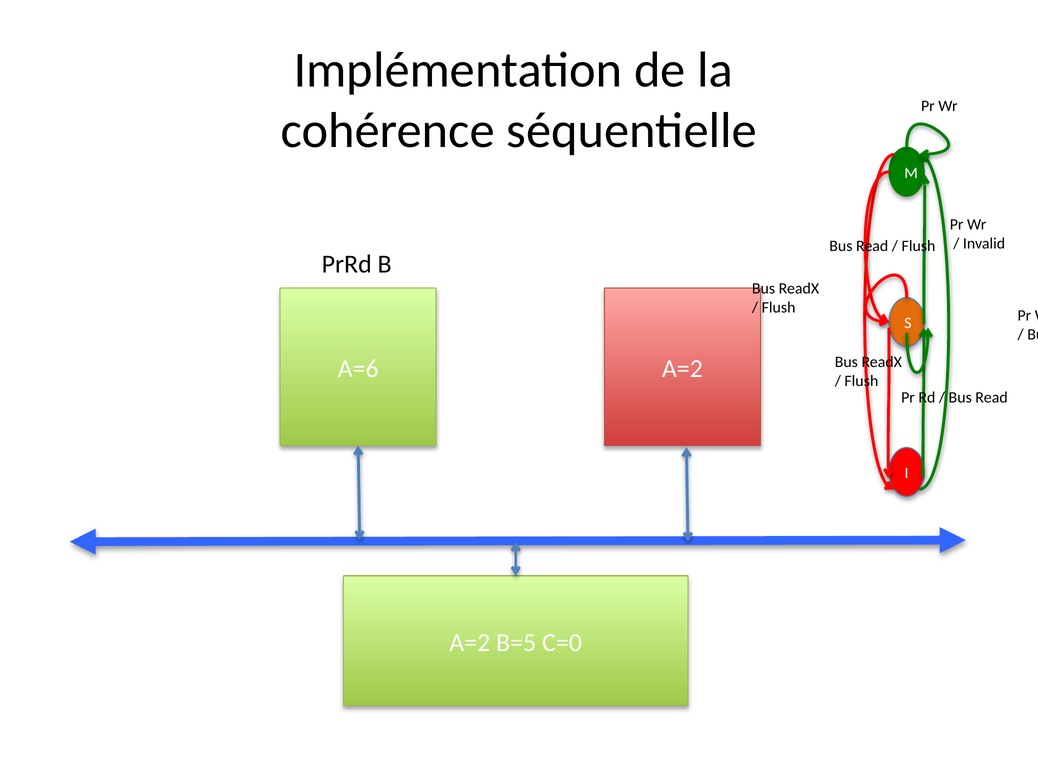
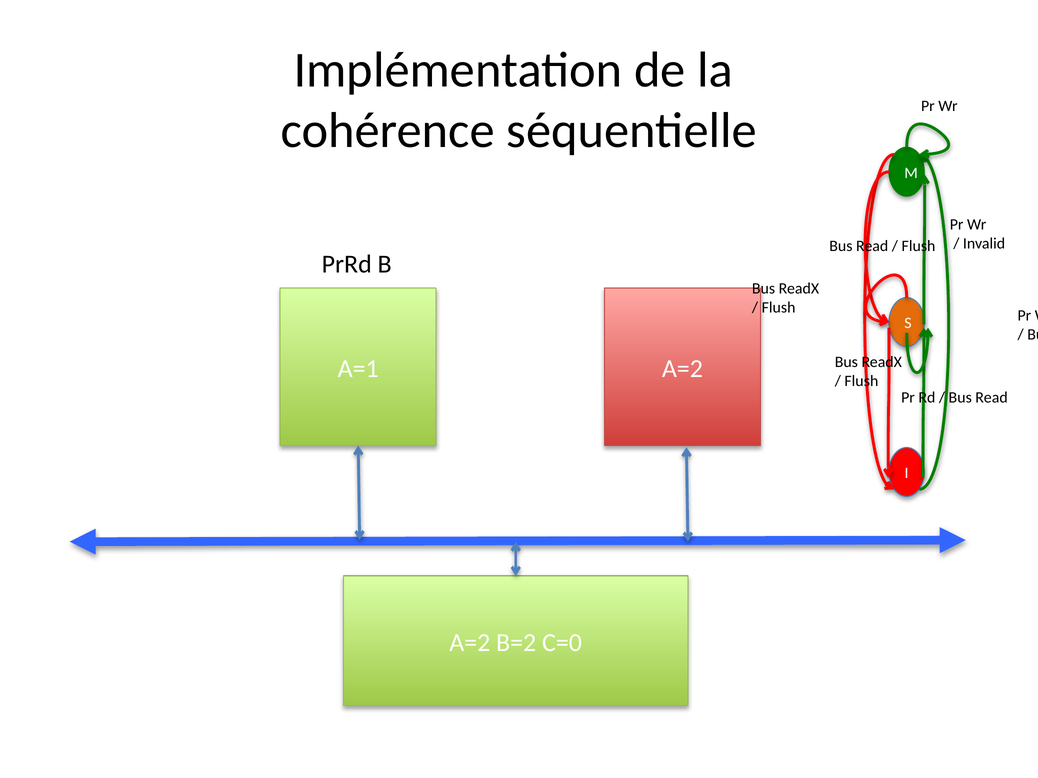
A=6: A=6 -> A=1
B=5: B=5 -> B=2
